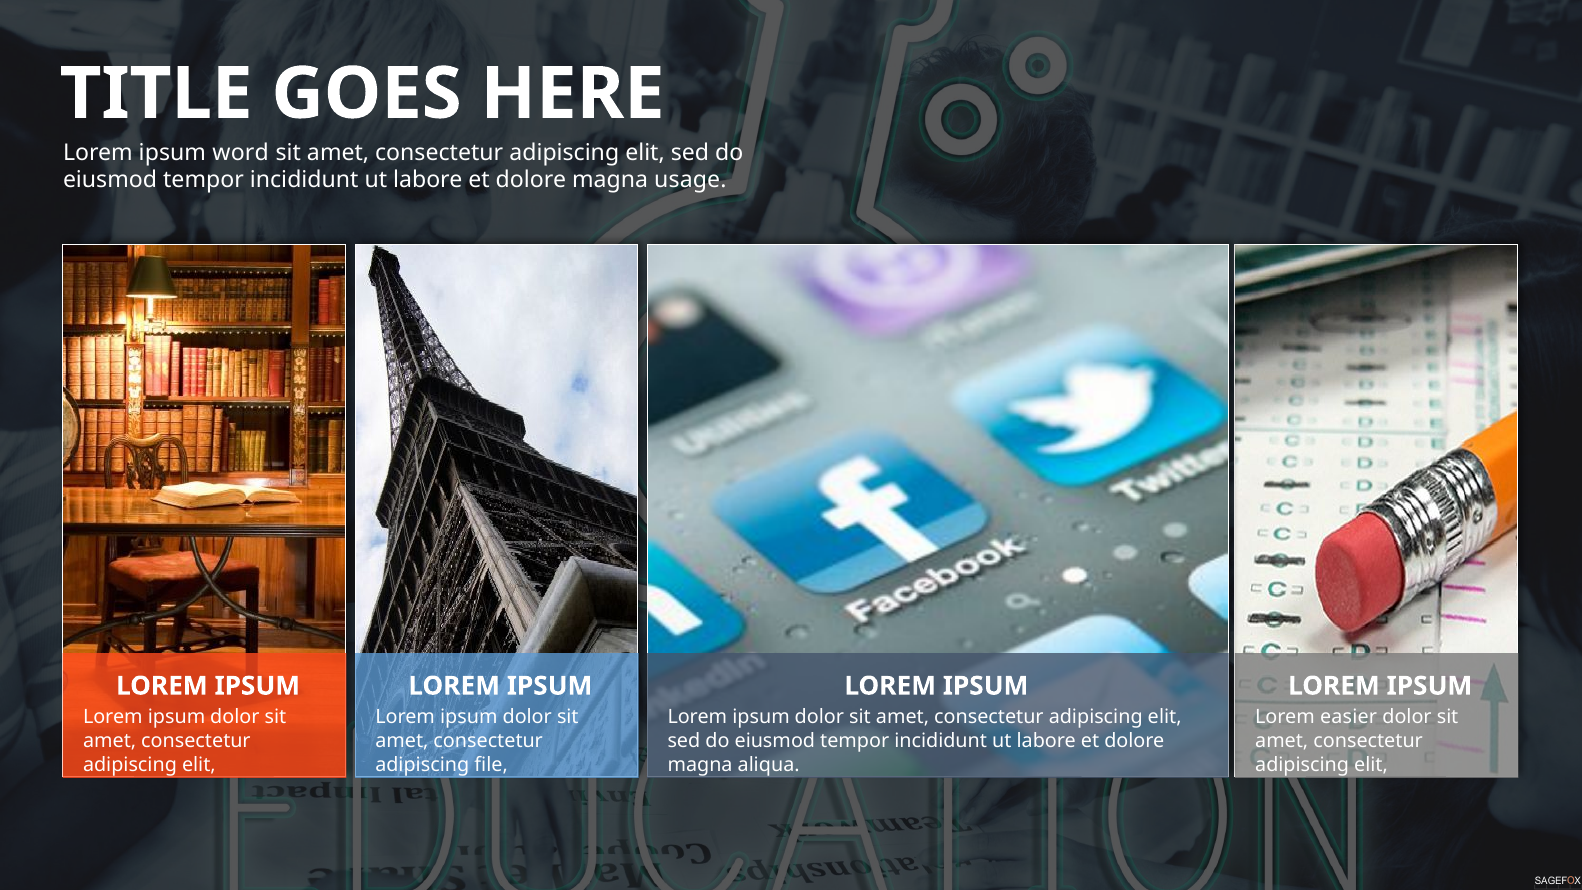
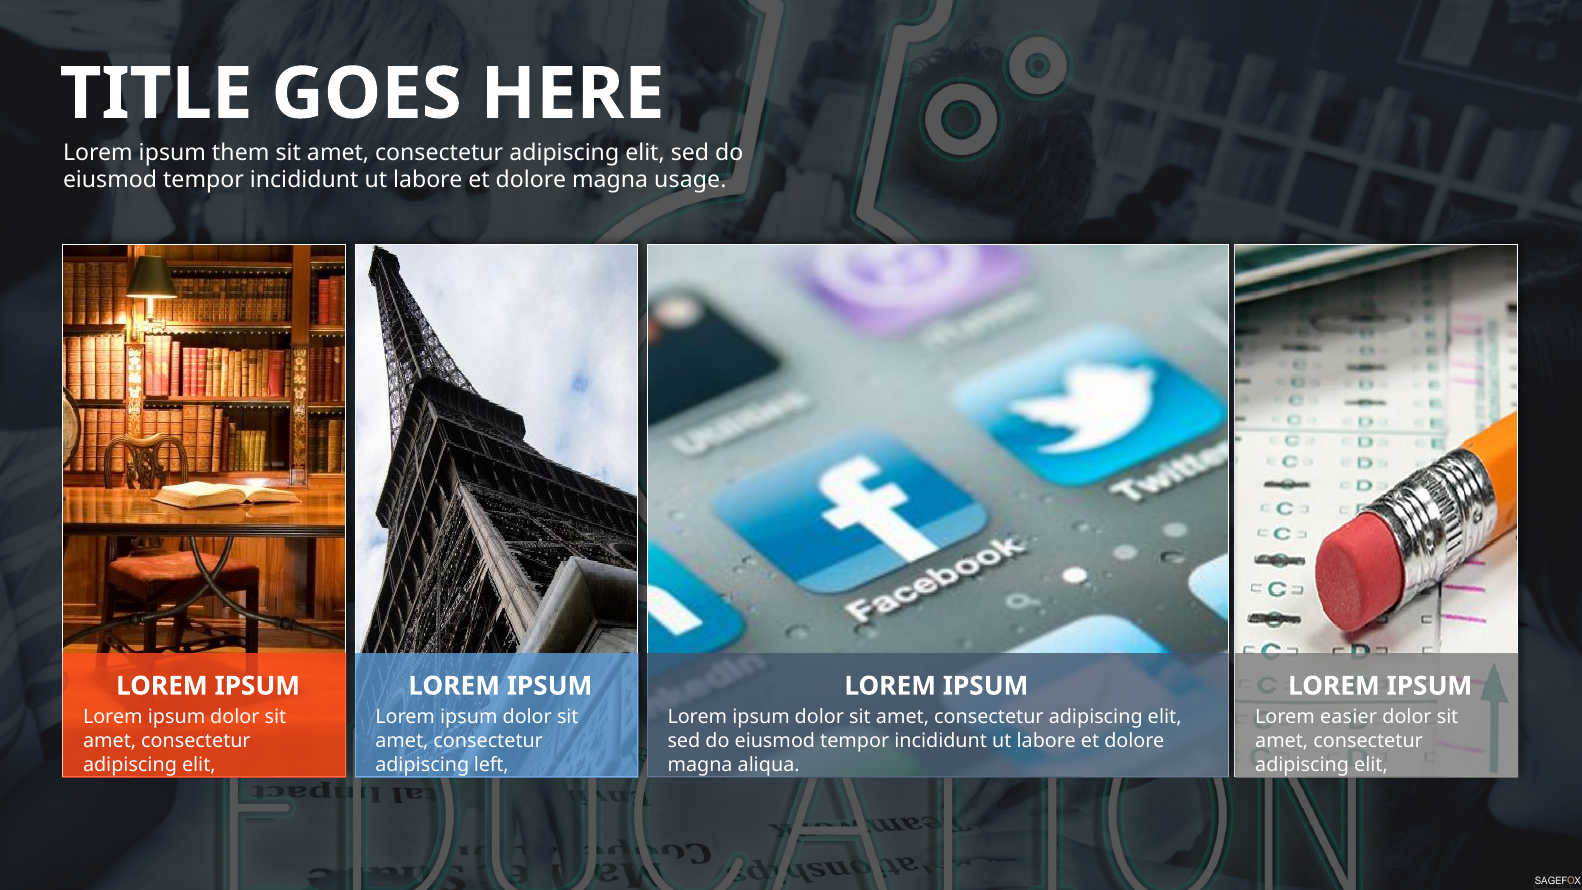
word: word -> them
file: file -> left
